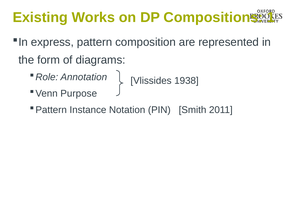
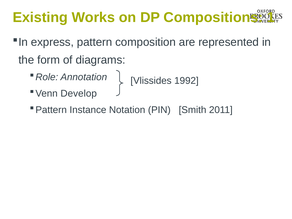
1938: 1938 -> 1992
Purpose: Purpose -> Develop
